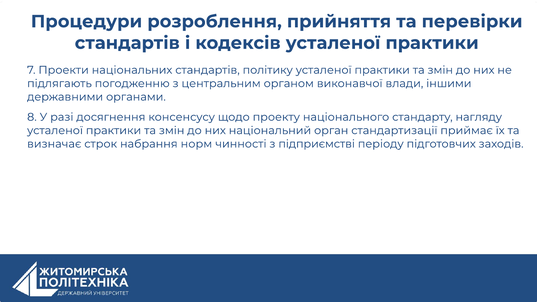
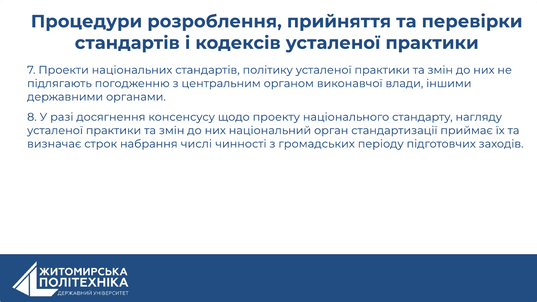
норм: норм -> числі
підприємстві: підприємстві -> громадських
